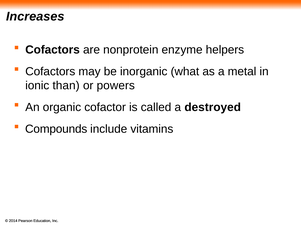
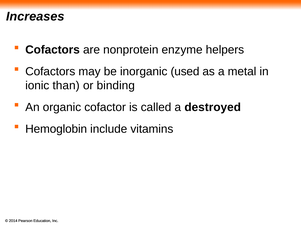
what: what -> used
powers: powers -> binding
Compounds: Compounds -> Hemoglobin
